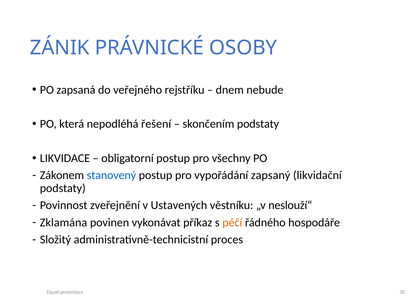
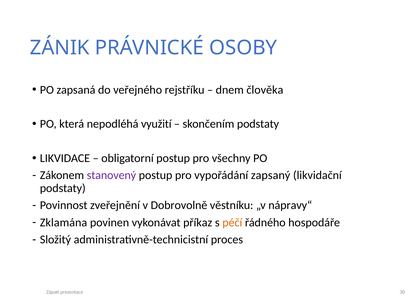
nebude: nebude -> člověka
řešení: řešení -> využití
stanovený colour: blue -> purple
Ustavených: Ustavených -> Dobrovolně
neslouží“: neslouží“ -> nápravy“
